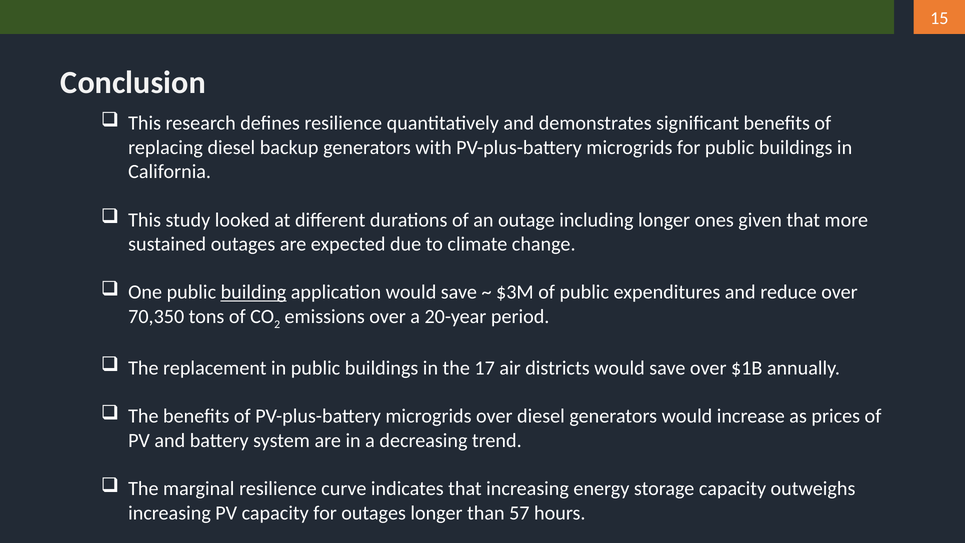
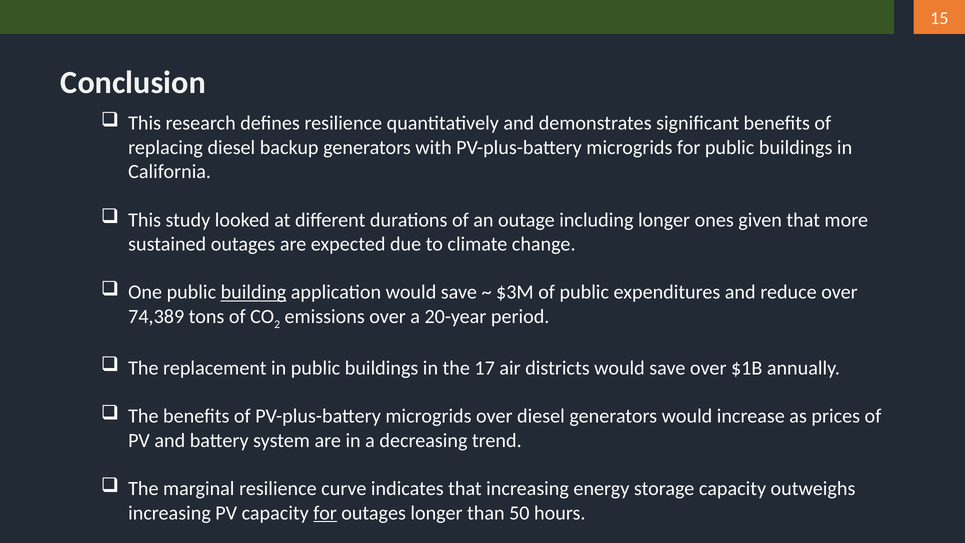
70,350: 70,350 -> 74,389
for at (325, 513) underline: none -> present
57: 57 -> 50
